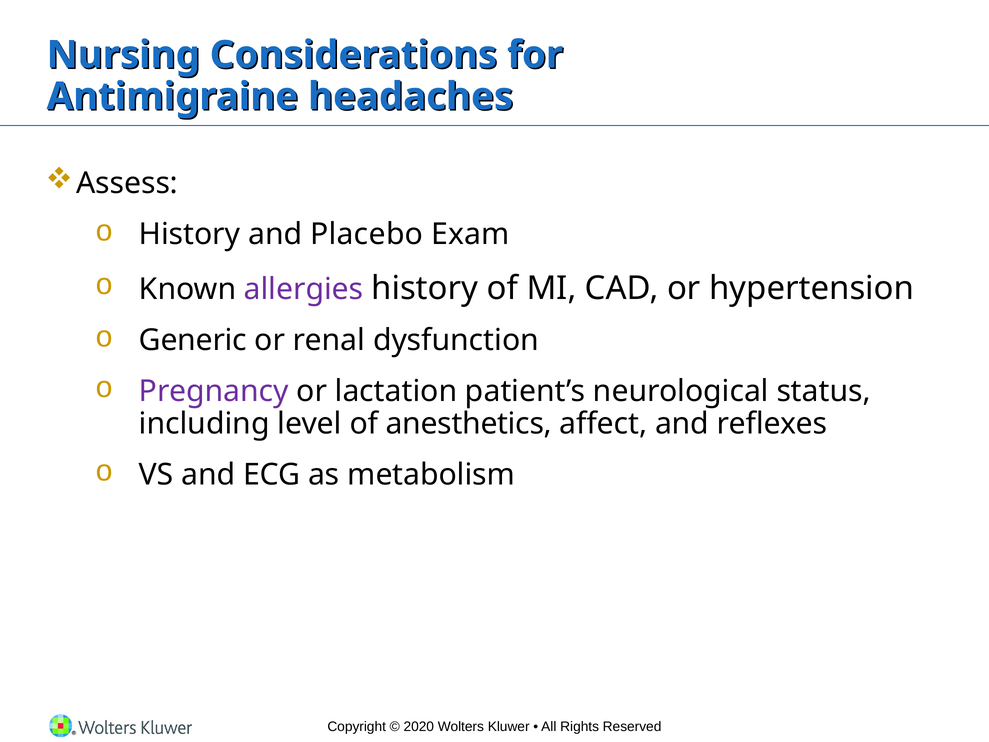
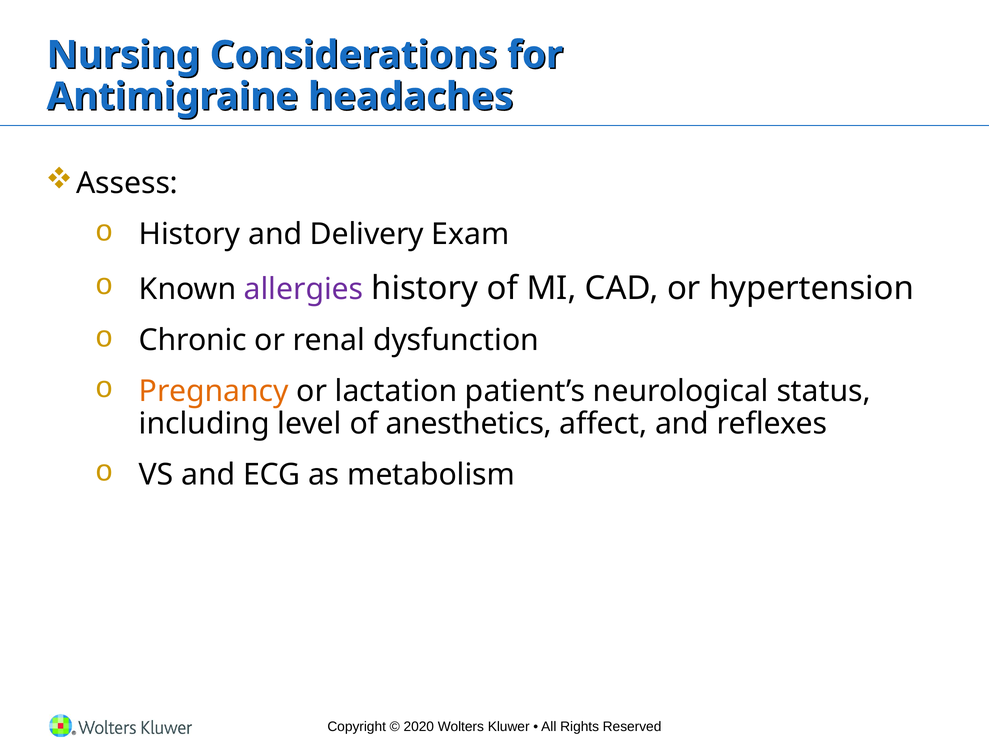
Placebo: Placebo -> Delivery
Generic: Generic -> Chronic
Pregnancy colour: purple -> orange
